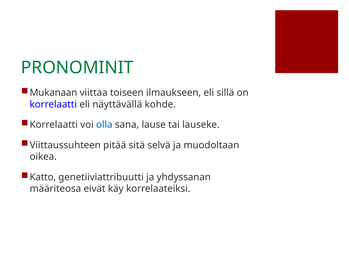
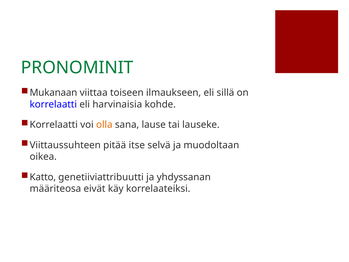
näyttävällä: näyttävällä -> harvinaisia
olla colour: blue -> orange
sitä: sitä -> itse
